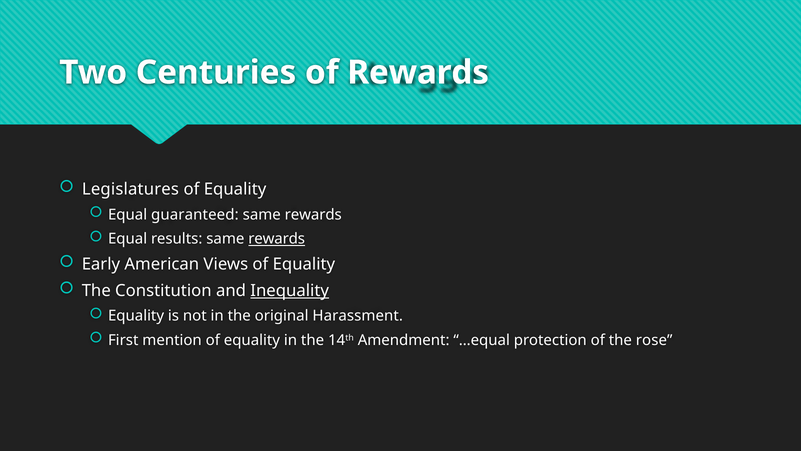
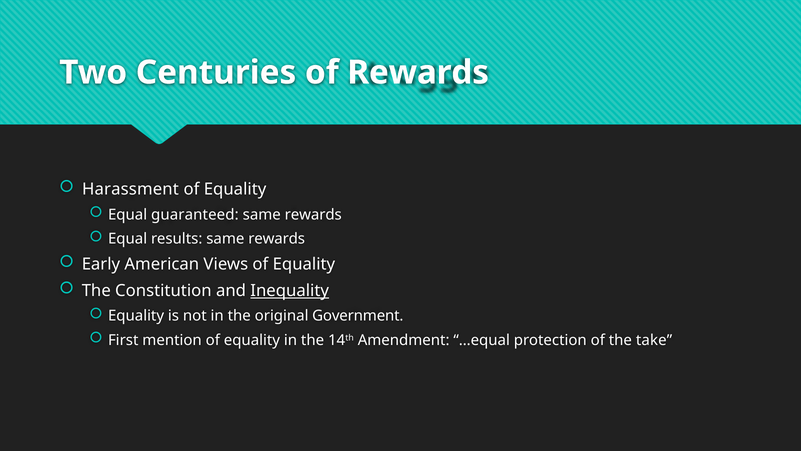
Legislatures: Legislatures -> Harassment
rewards at (277, 239) underline: present -> none
Harassment: Harassment -> Government
rose: rose -> take
